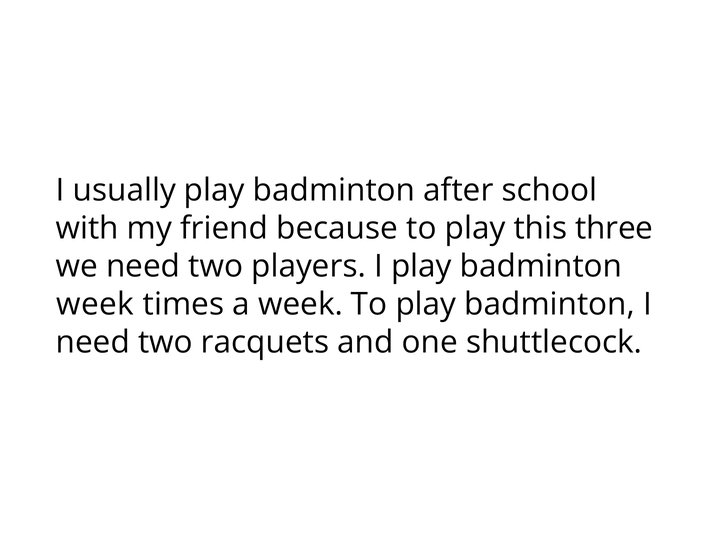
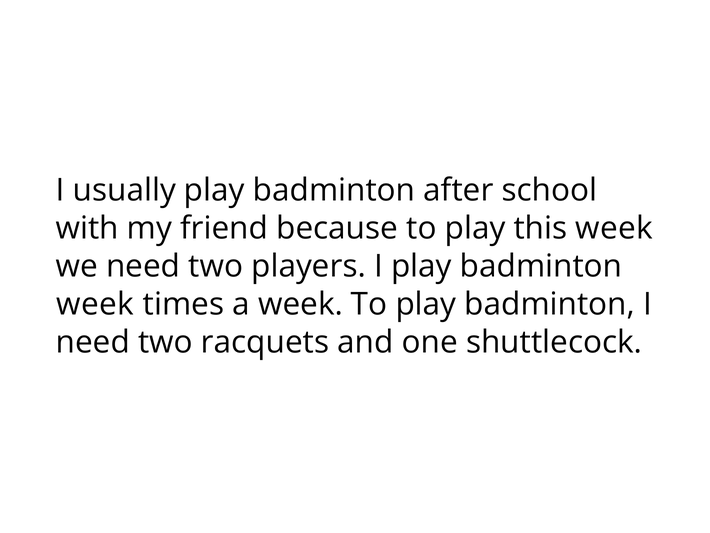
this three: three -> week
